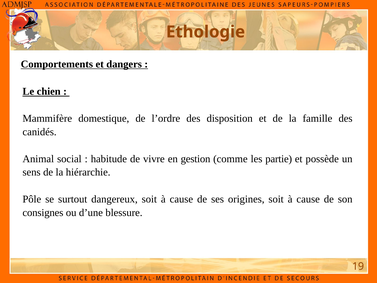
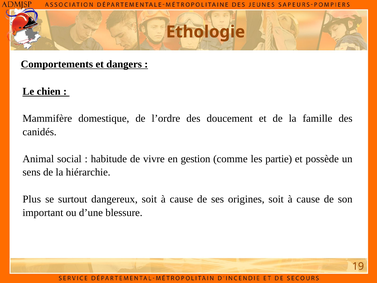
disposition: disposition -> doucement
Pôle: Pôle -> Plus
consignes: consignes -> important
